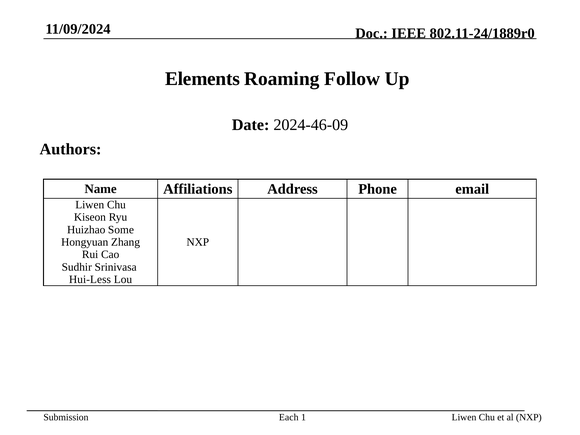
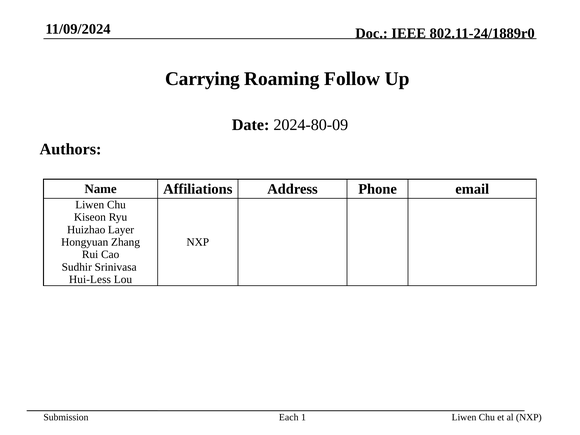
Elements: Elements -> Carrying
2024-46-09: 2024-46-09 -> 2024-80-09
Some: Some -> Layer
